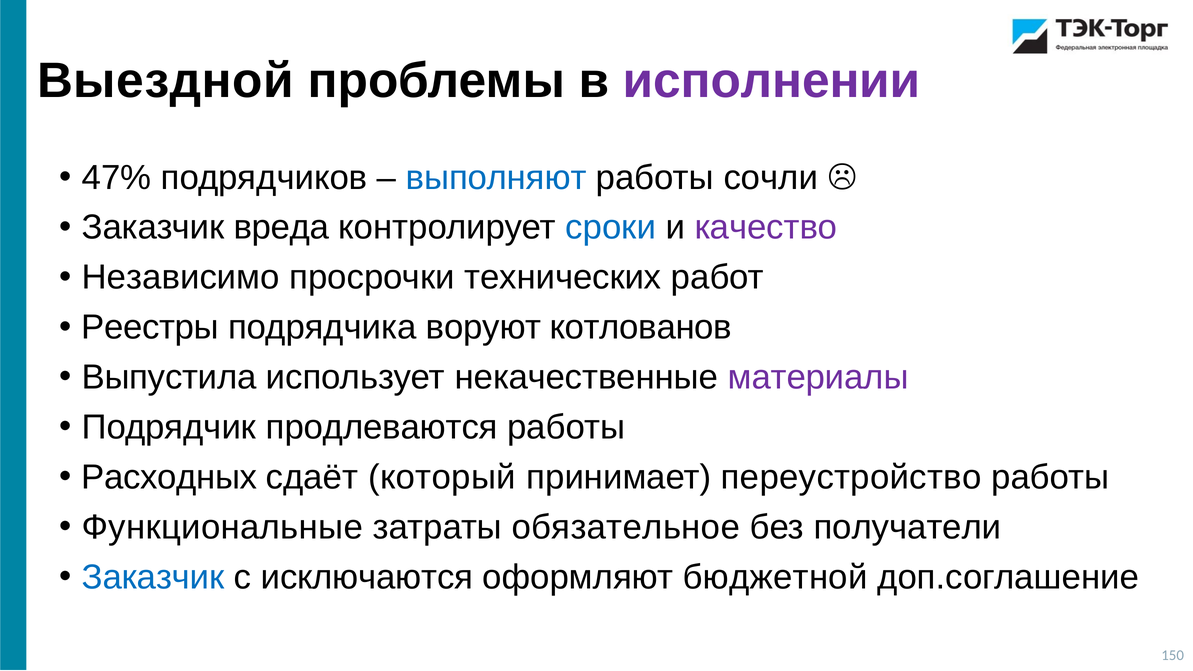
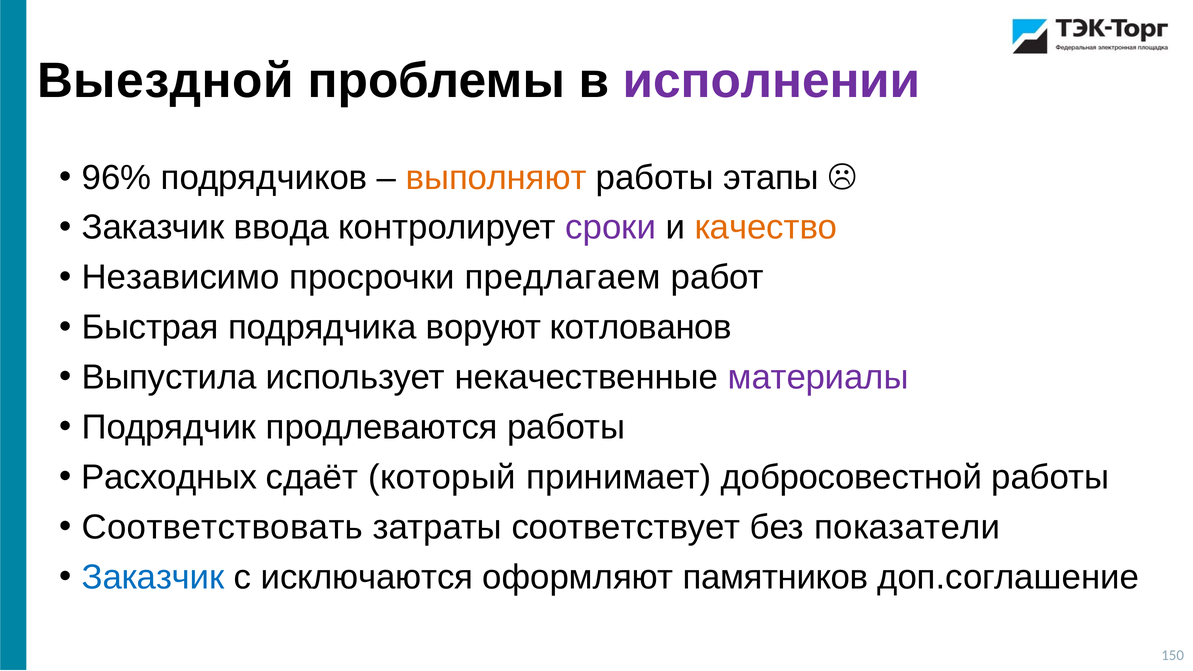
47%: 47% -> 96%
выполняют colour: blue -> orange
сочли: сочли -> этапы
вреда: вреда -> ввода
сроки colour: blue -> purple
качество colour: purple -> orange
технических: технических -> предлагаем
Реестры: Реестры -> Быстрая
переустройство: переустройство -> добросовестной
Функциональные: Функциональные -> Соответствовать
обязательное: обязательное -> соответствует
получатели: получатели -> показатели
бюджетной: бюджетной -> памятников
